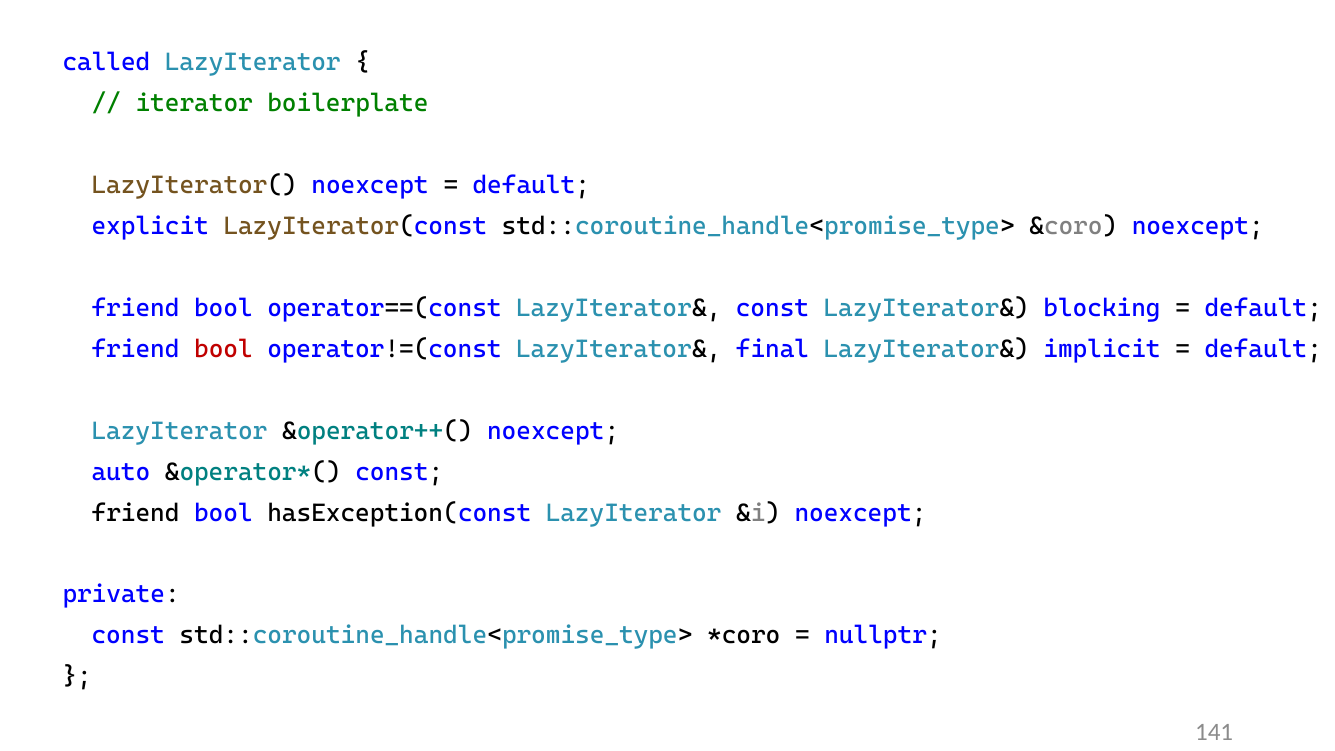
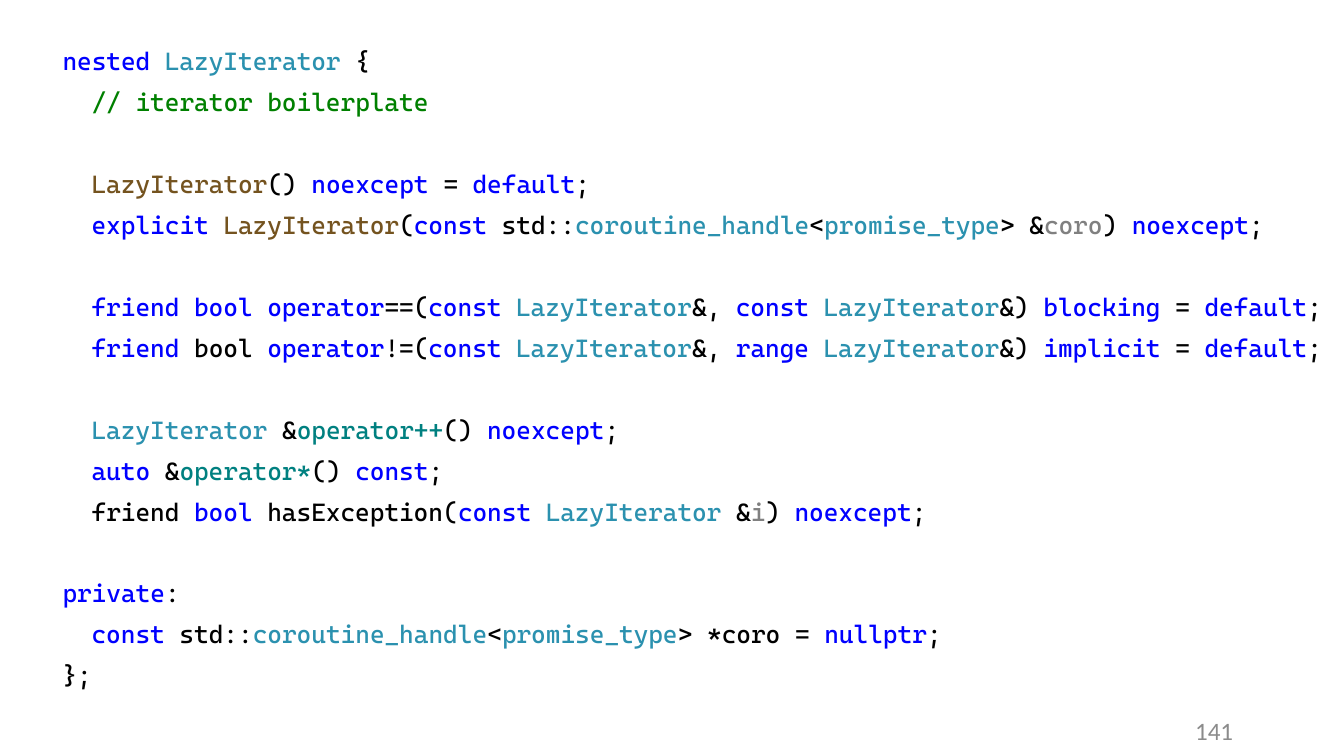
called: called -> nested
bool at (223, 349) colour: red -> black
final: final -> range
